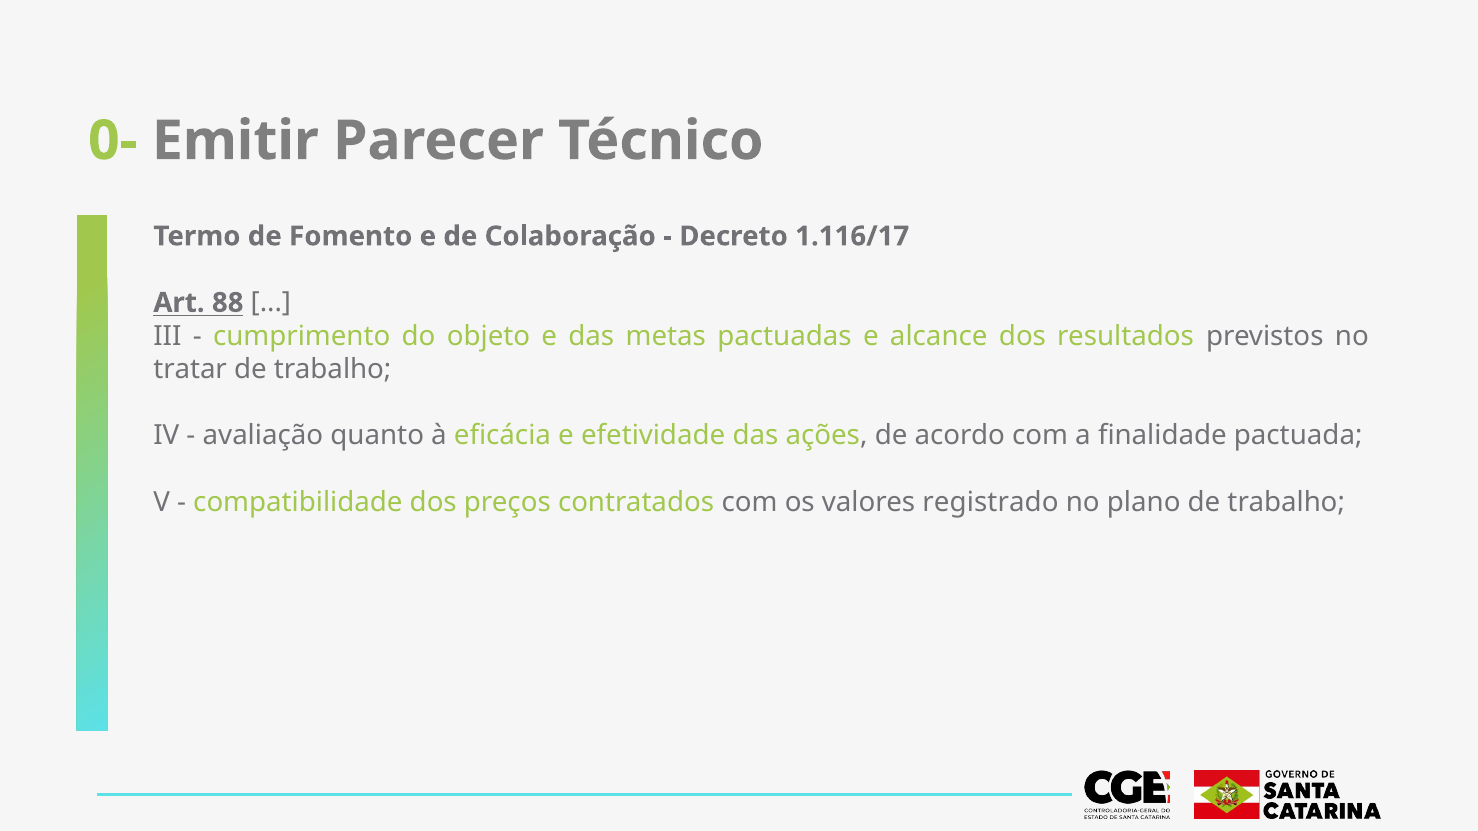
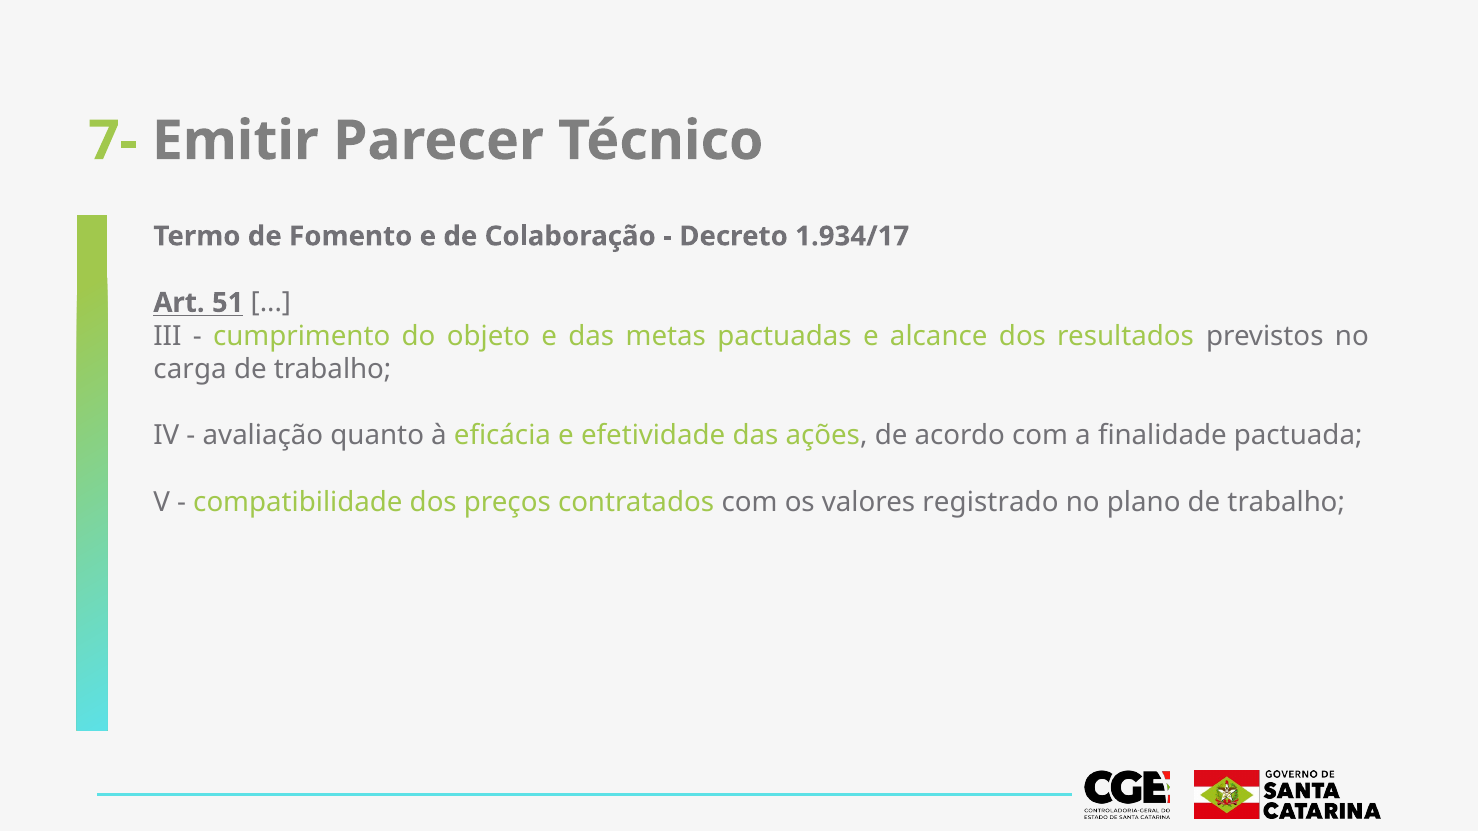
0-: 0- -> 7-
1.116/17: 1.116/17 -> 1.934/17
88: 88 -> 51
tratar: tratar -> carga
